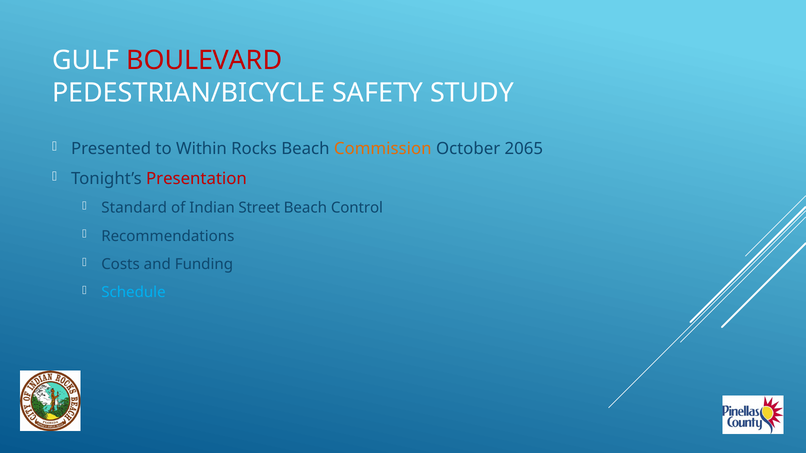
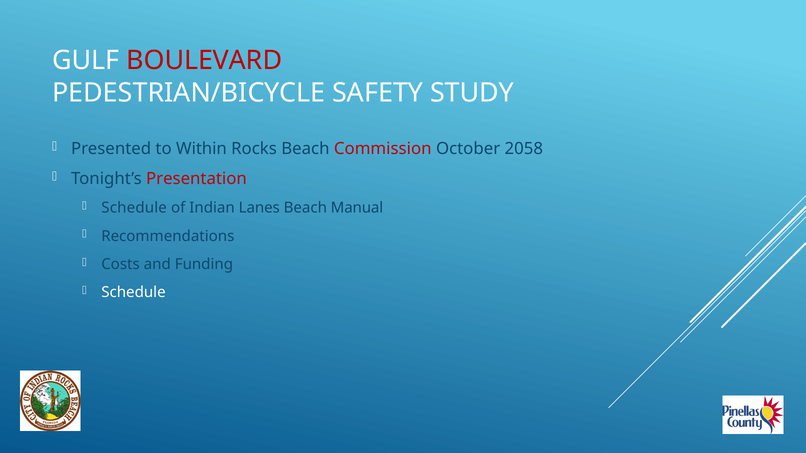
Commission colour: orange -> red
2065: 2065 -> 2058
Standard at (134, 208): Standard -> Schedule
Street: Street -> Lanes
Control: Control -> Manual
Schedule at (133, 293) colour: light blue -> white
